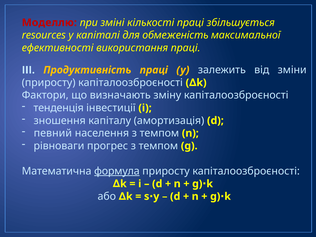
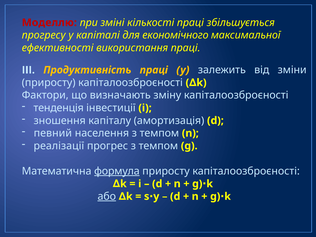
resources: resources -> прогресу
обмеженість: обмеженість -> економічного
рівноваги: рівноваги -> реалізації
або underline: none -> present
